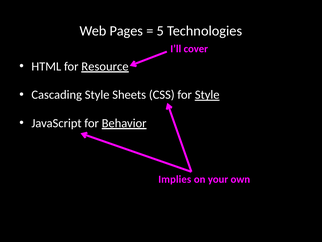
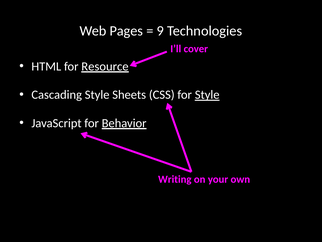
5: 5 -> 9
Implies: Implies -> Writing
